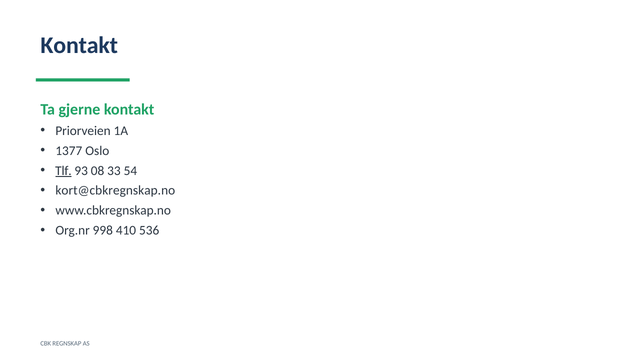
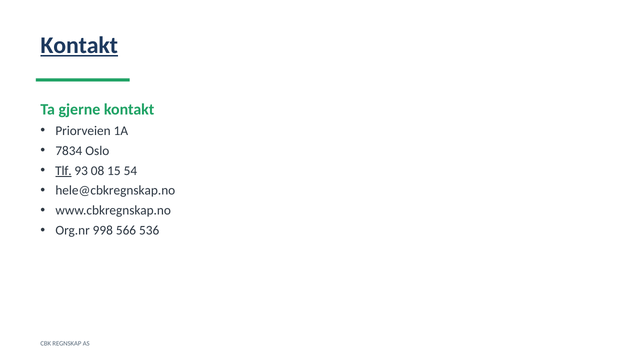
Kontakt at (79, 45) underline: none -> present
1377: 1377 -> 7834
33: 33 -> 15
kort@cbkregnskap.no: kort@cbkregnskap.no -> hele@cbkregnskap.no
410: 410 -> 566
